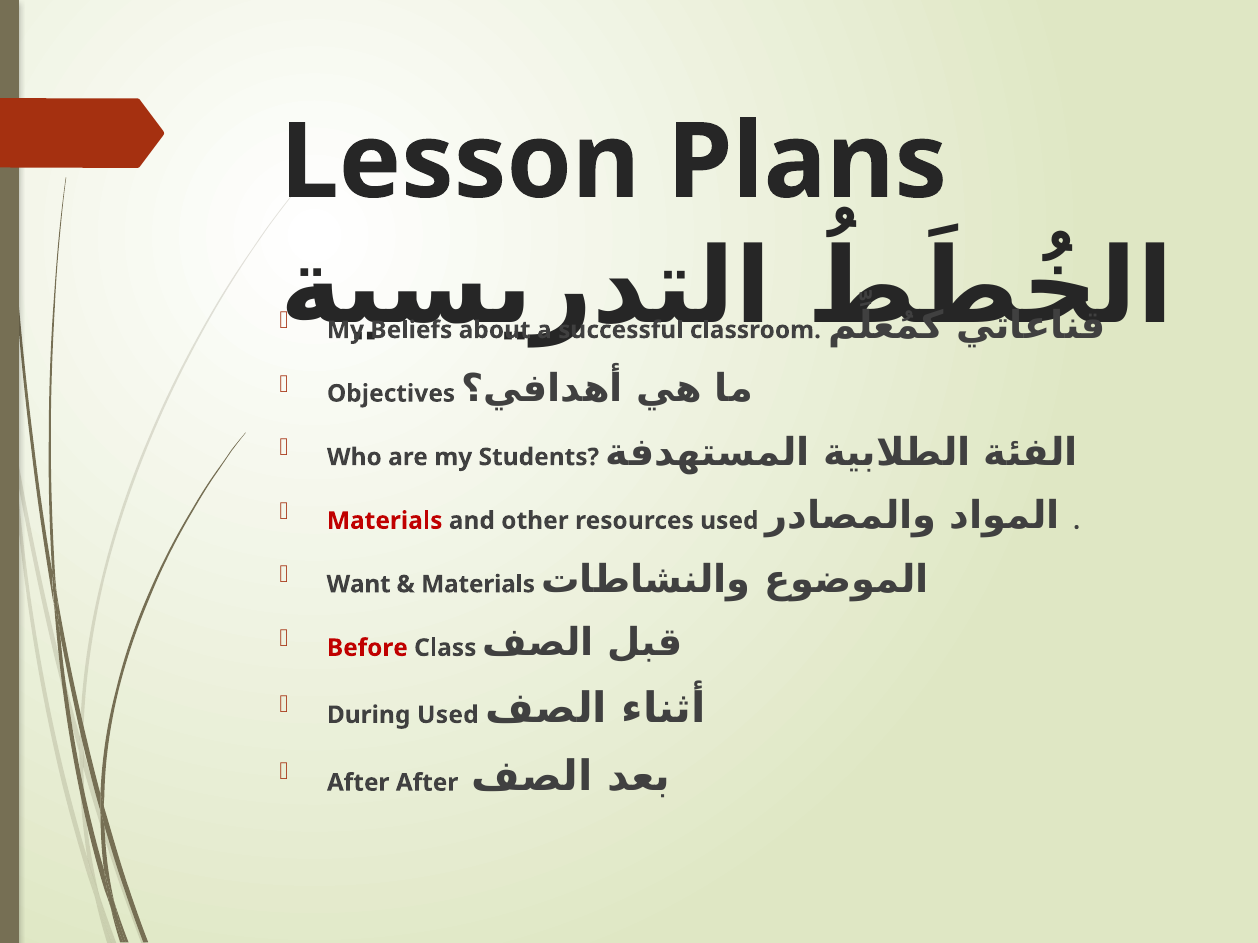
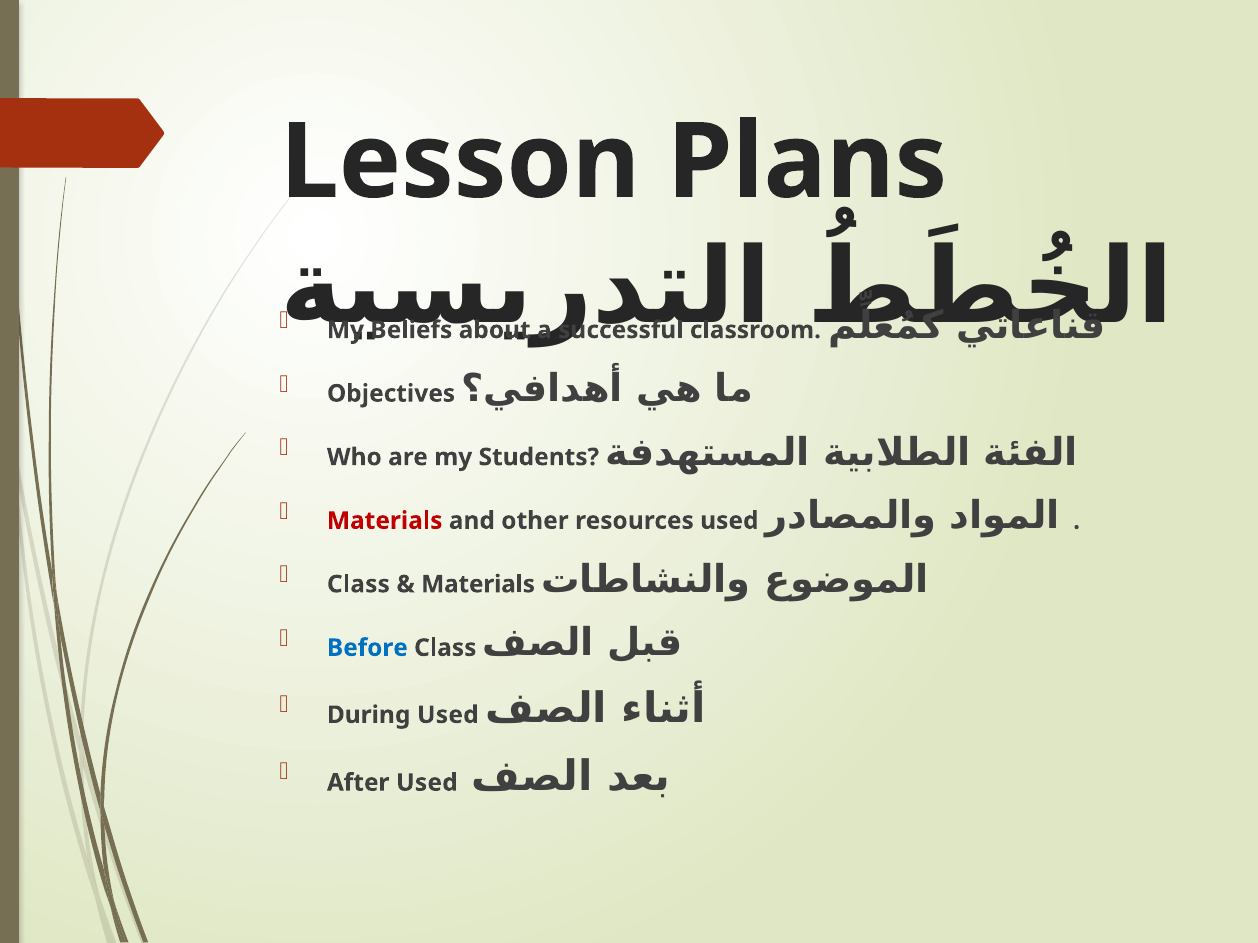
Want at (359, 585): Want -> Class
Before colour: red -> blue
After After: After -> Used
